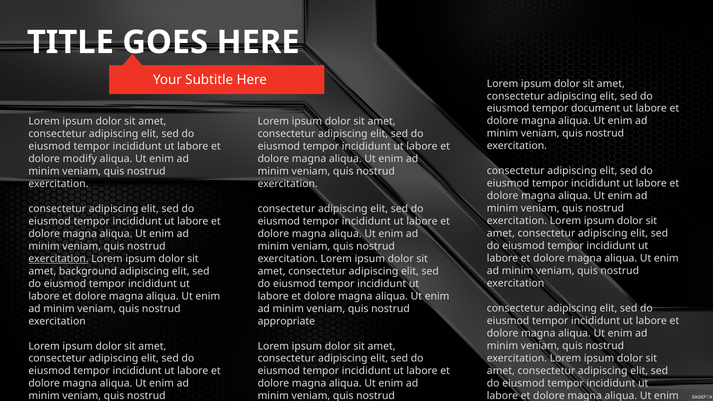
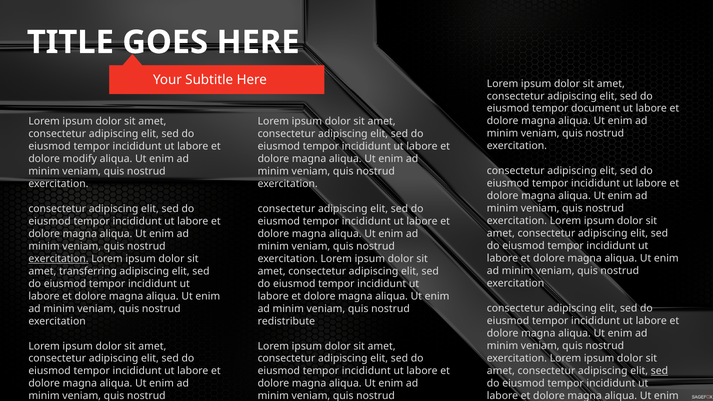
background: background -> transferring
appropriate: appropriate -> redistribute
sed at (659, 371) underline: none -> present
